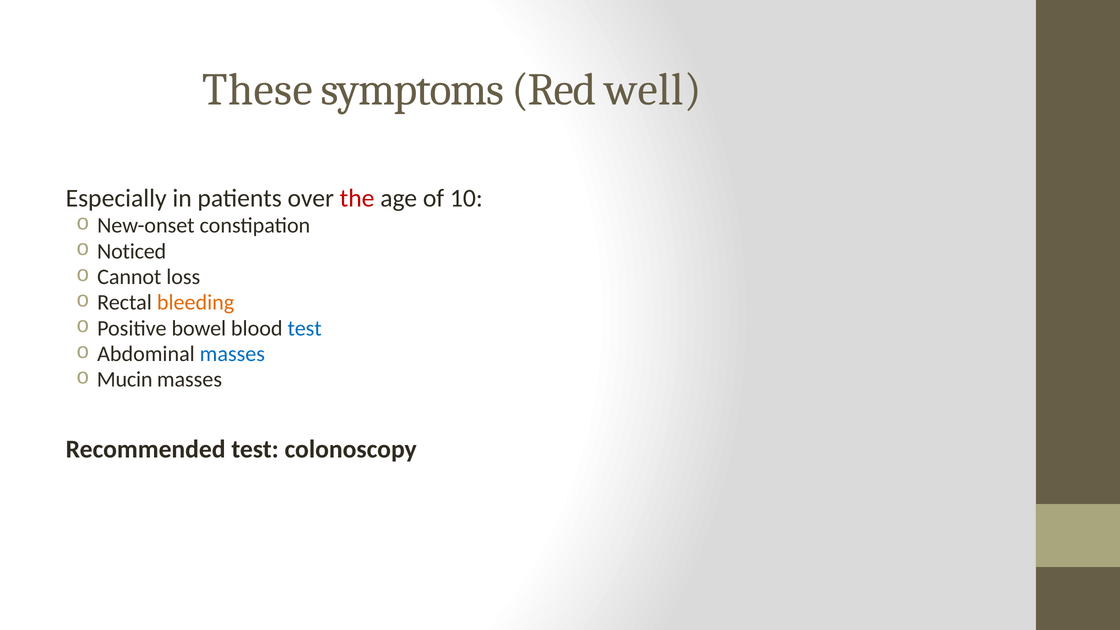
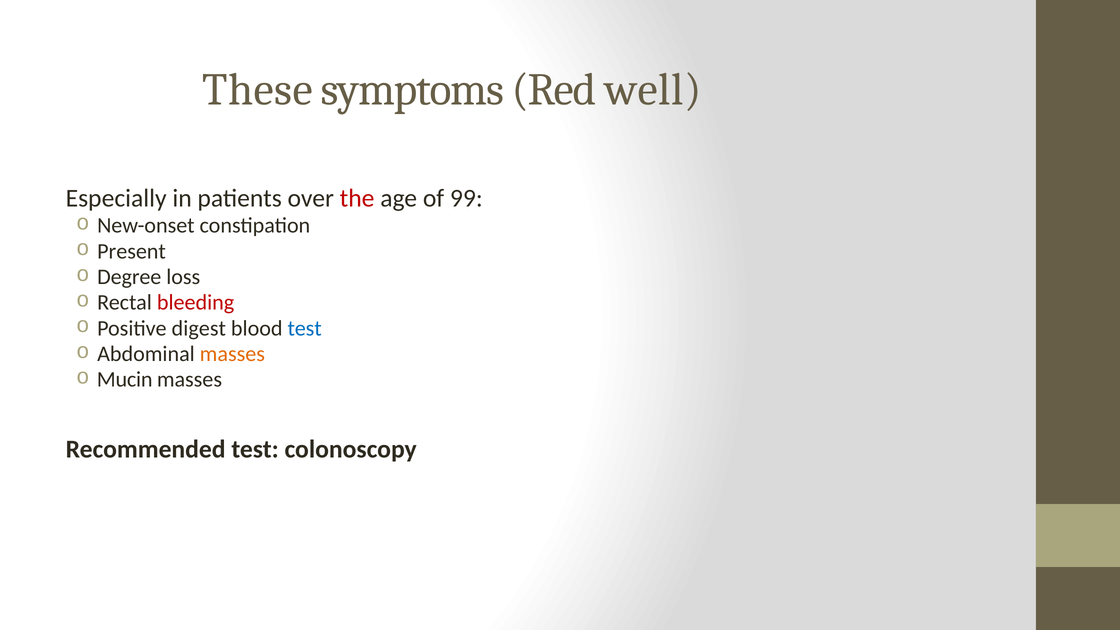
10: 10 -> 99
Noticed: Noticed -> Present
Cannot: Cannot -> Degree
bleeding colour: orange -> red
bowel: bowel -> digest
masses at (232, 354) colour: blue -> orange
